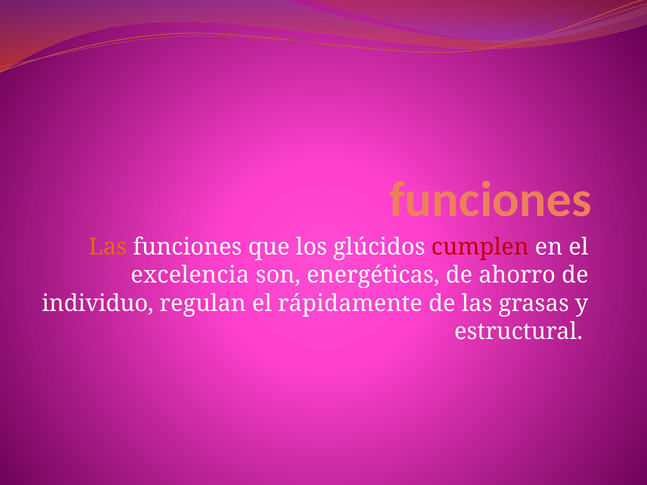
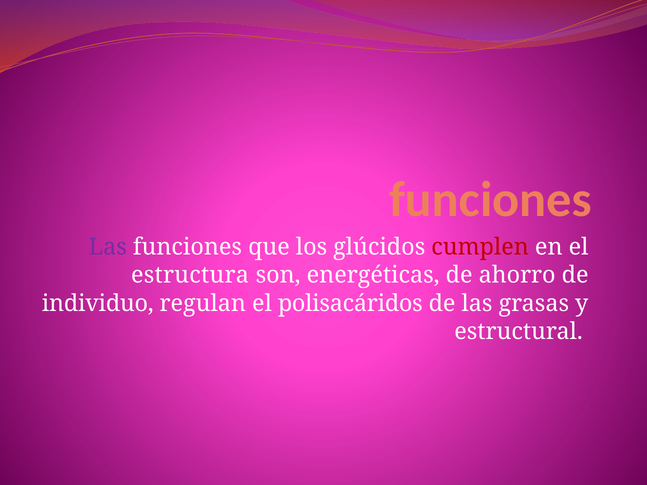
Las at (108, 247) colour: orange -> purple
excelencia: excelencia -> estructura
rápidamente: rápidamente -> polisacáridos
